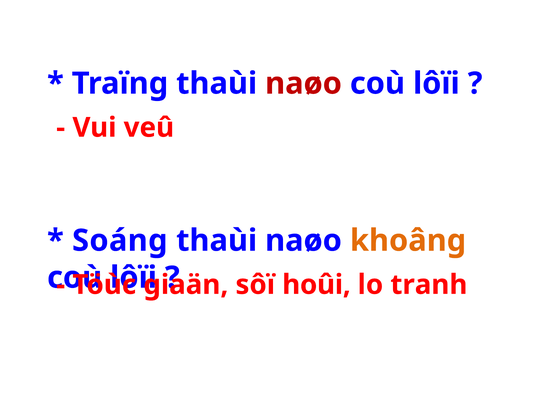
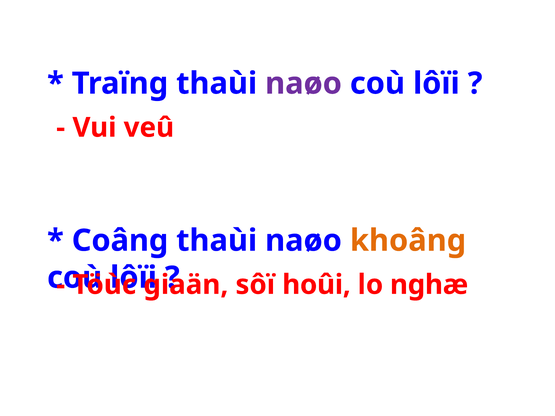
naøo at (304, 84) colour: red -> purple
Soáng: Soáng -> Coâng
tranh: tranh -> nghæ
